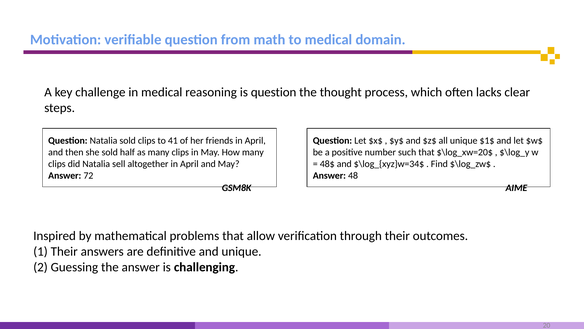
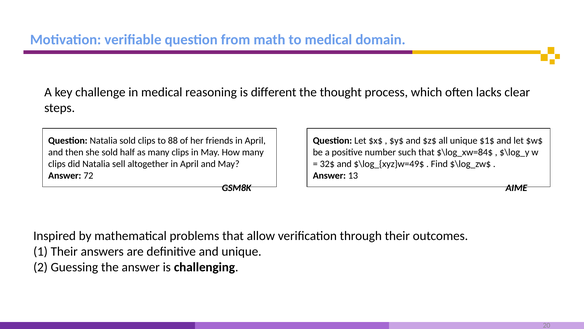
is question: question -> different
41: 41 -> 88
$\log_xw=20$: $\log_xw=20$ -> $\log_xw=84$
48$: 48$ -> 32$
$\log_{xyz}w=34$: $\log_{xyz}w=34$ -> $\log_{xyz}w=49$
48: 48 -> 13
